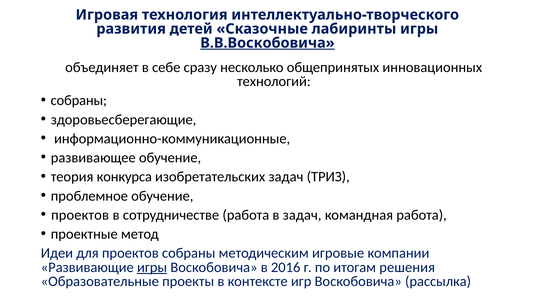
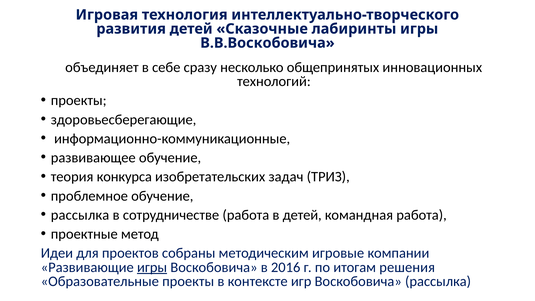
В.В.Воскобовича underline: present -> none
собраны at (79, 100): собраны -> проекты
проектов at (80, 215): проектов -> рассылка
в задач: задач -> детей
